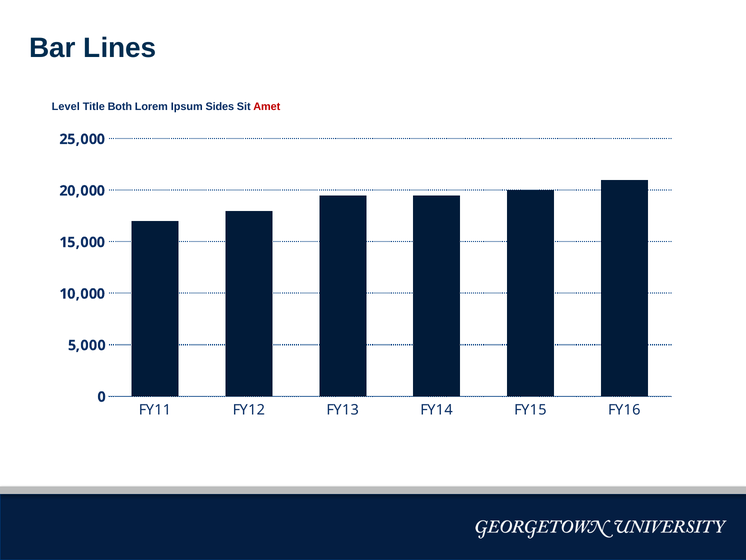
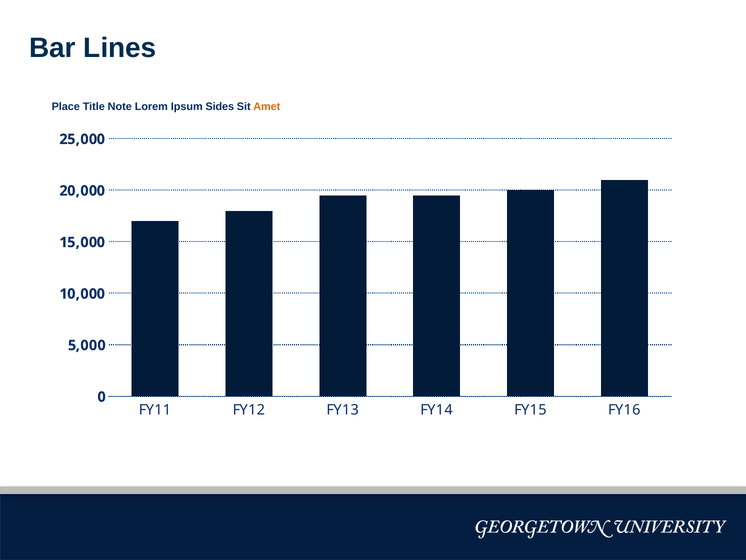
Level: Level -> Place
Both: Both -> Note
Amet colour: red -> orange
